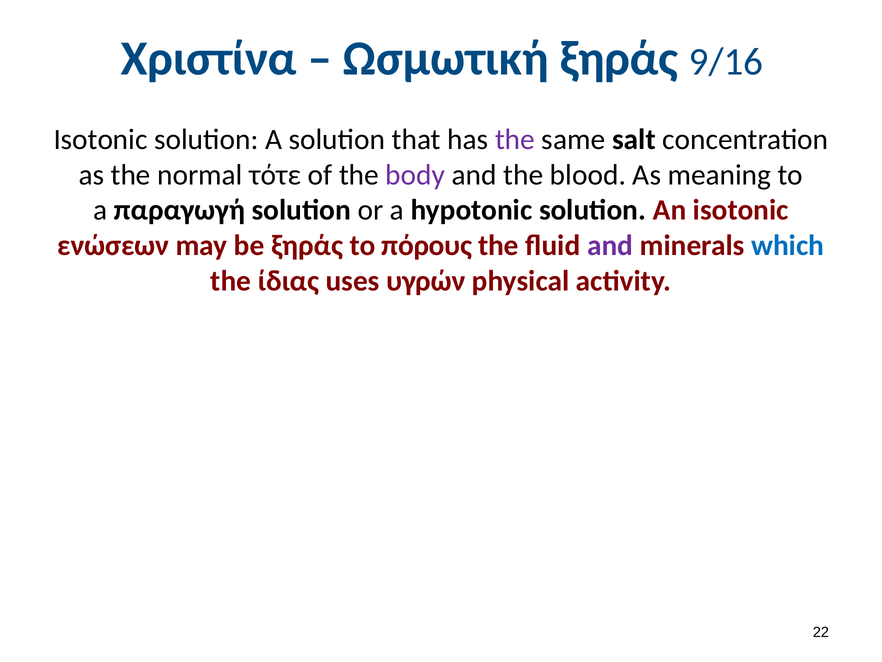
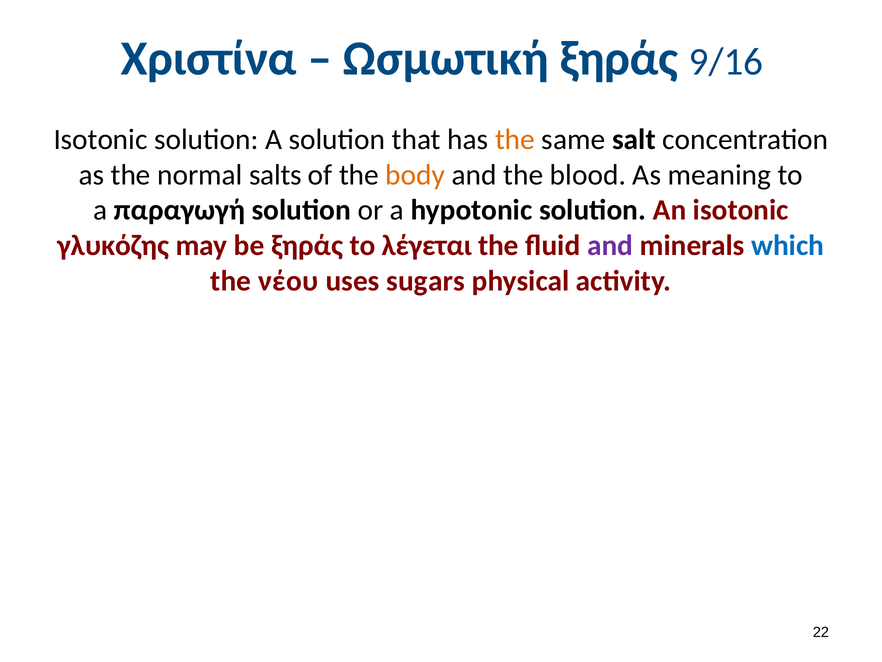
the at (515, 140) colour: purple -> orange
τότε: τότε -> salts
body colour: purple -> orange
ενώσεων: ενώσεων -> γλυκόζης
πόρους: πόρους -> λέγεται
ίδιας: ίδιας -> νέου
υγρών: υγρών -> sugars
